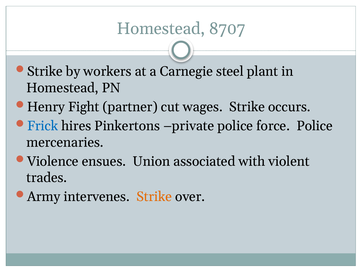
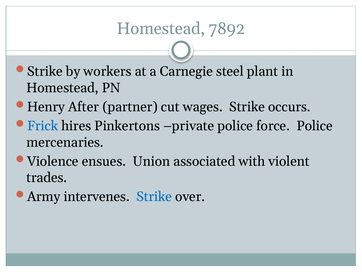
8707: 8707 -> 7892
Fight: Fight -> After
Strike at (154, 196) colour: orange -> blue
